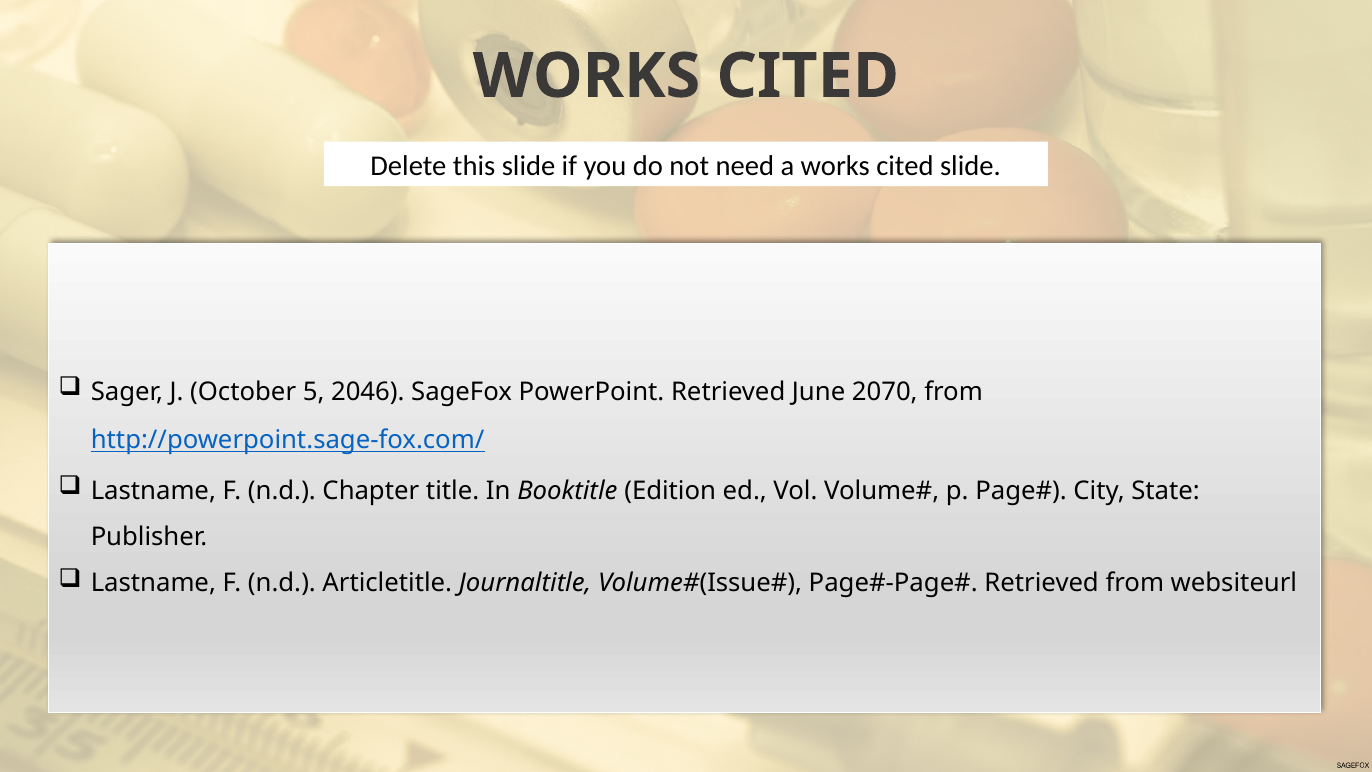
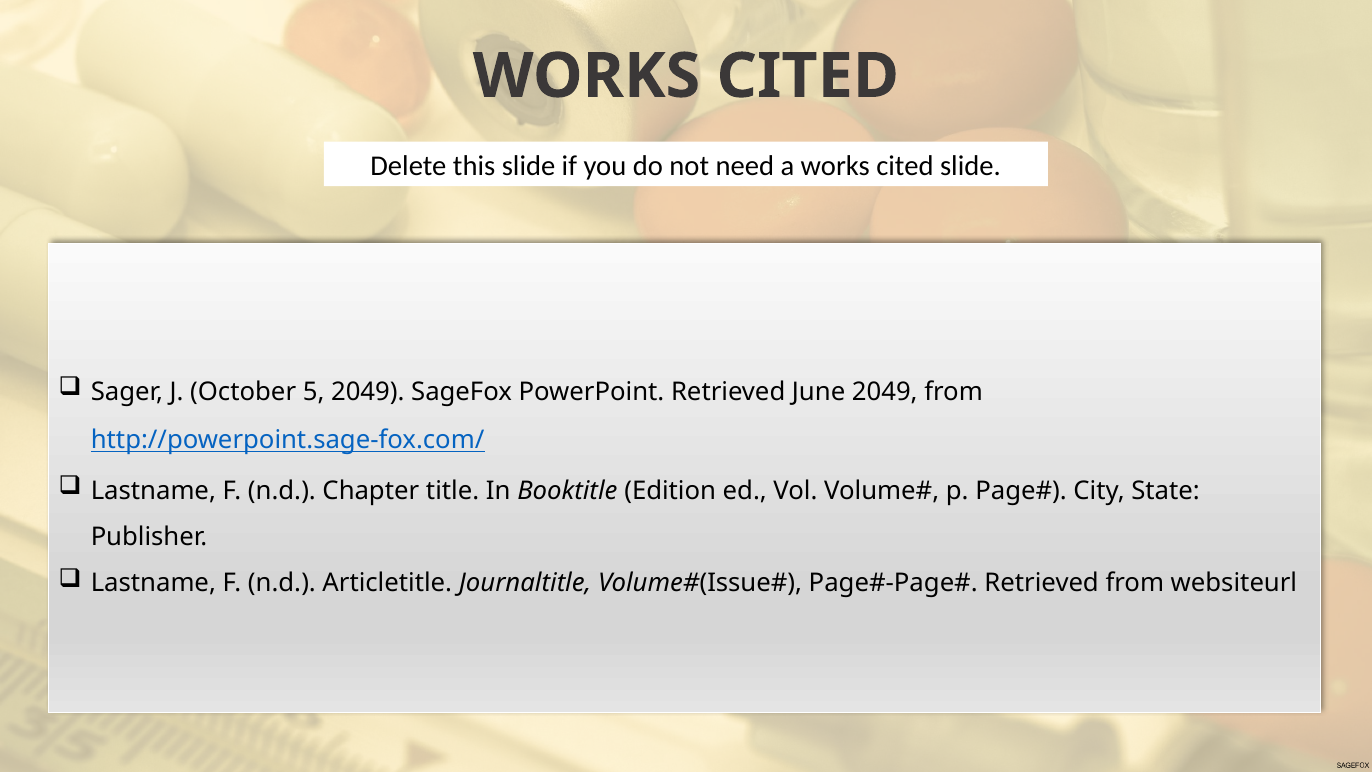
5 2046: 2046 -> 2049
June 2070: 2070 -> 2049
